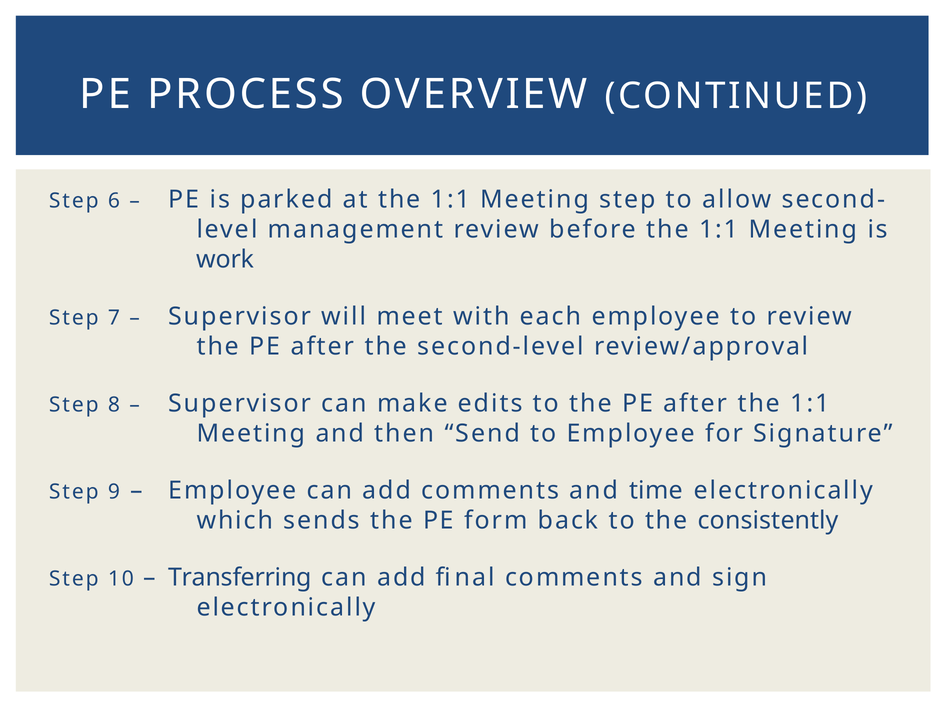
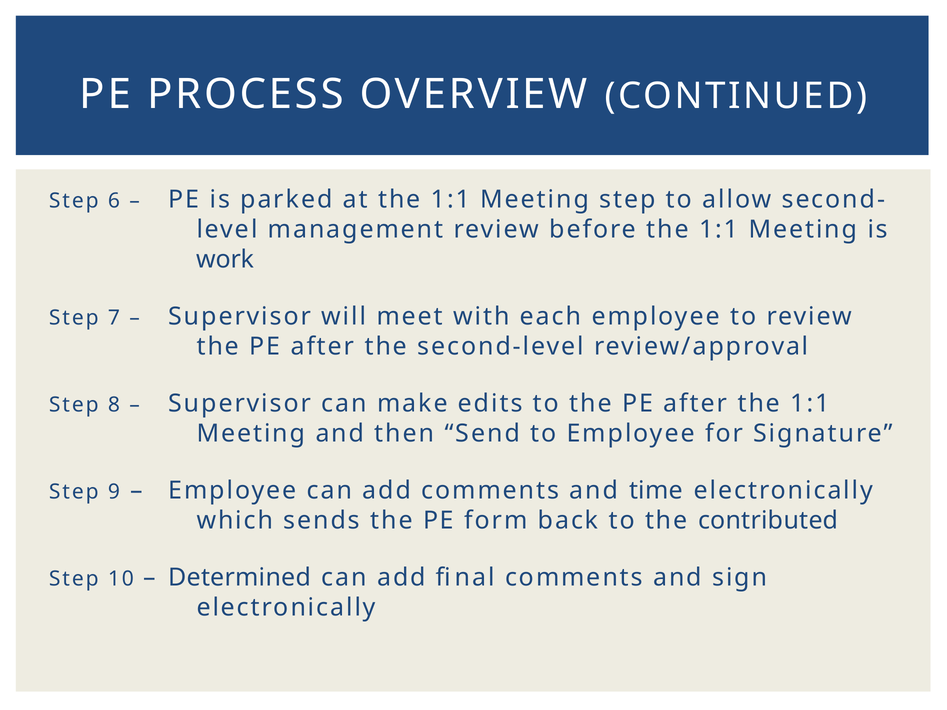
consistently: consistently -> contributed
Transferring: Transferring -> Determined
